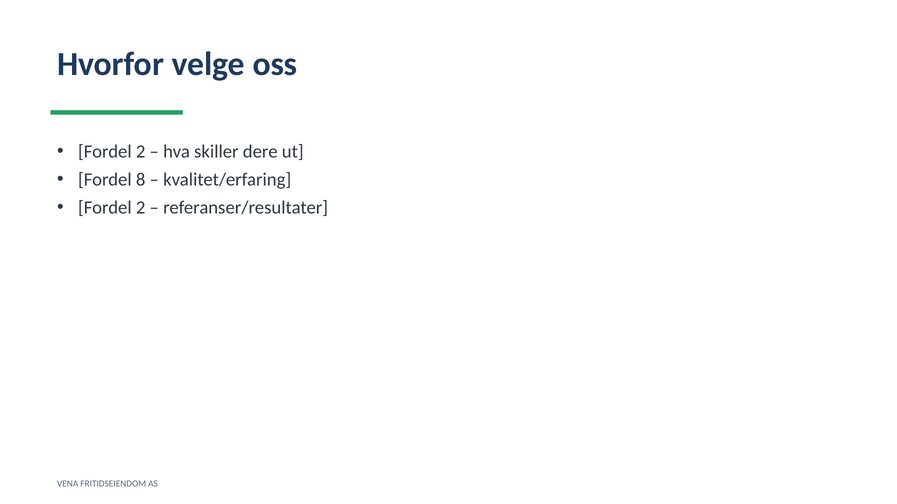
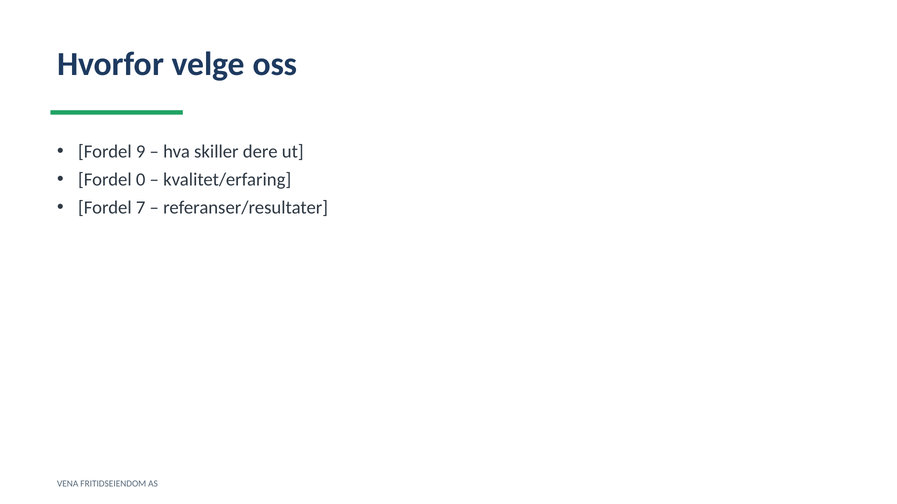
2 at (141, 152): 2 -> 9
8: 8 -> 0
2 at (141, 208): 2 -> 7
